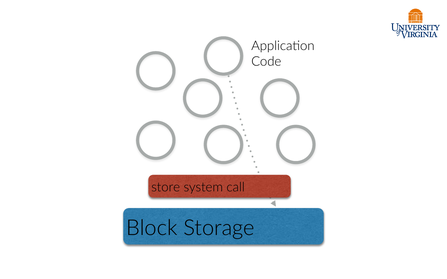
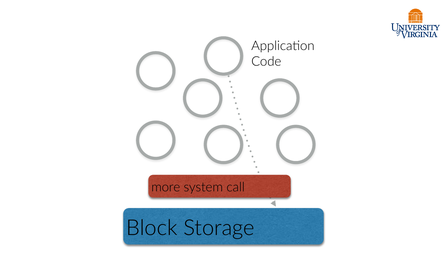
store: store -> more
